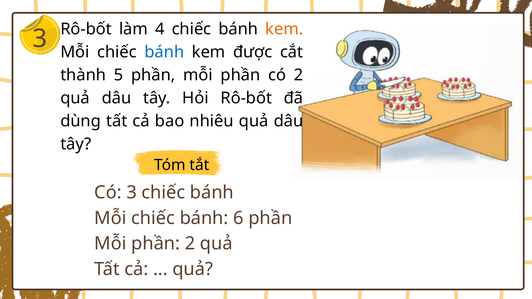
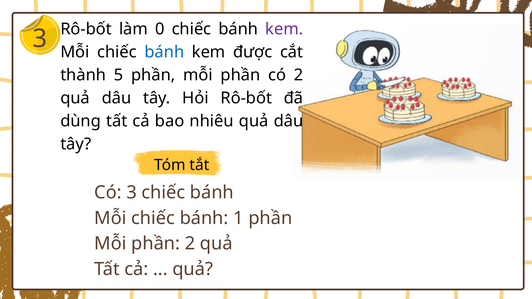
4: 4 -> 0
kem at (284, 29) colour: orange -> purple
6: 6 -> 1
